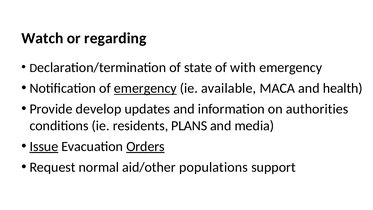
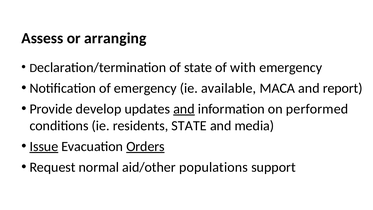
Watch: Watch -> Assess
regarding: regarding -> arranging
emergency at (145, 88) underline: present -> none
health: health -> report
and at (184, 109) underline: none -> present
authorities: authorities -> performed
residents PLANS: PLANS -> STATE
